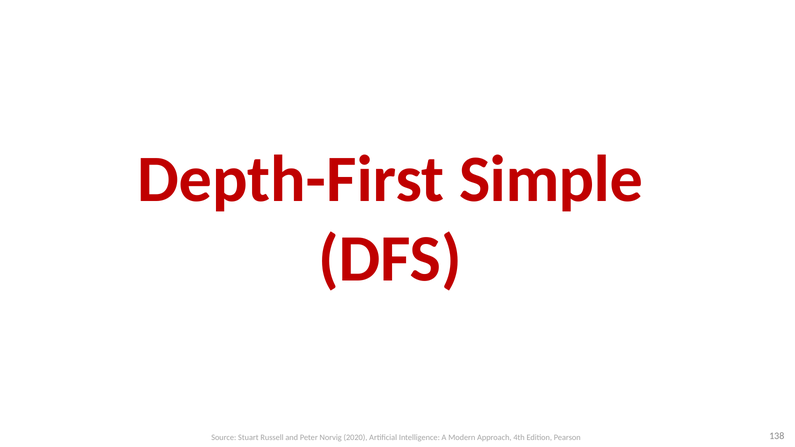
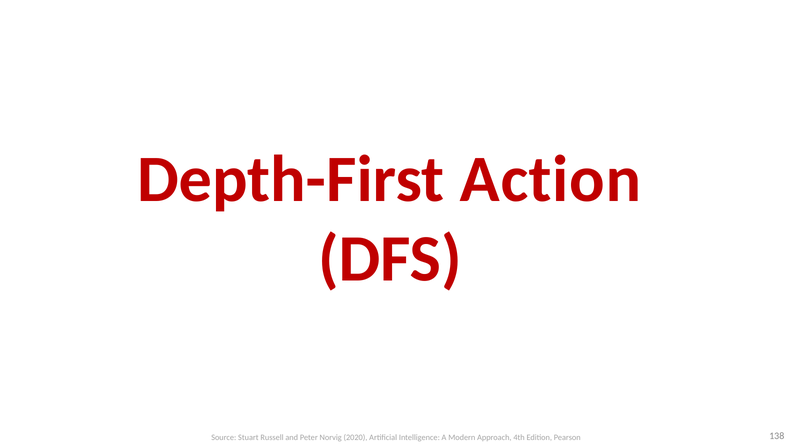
Simple: Simple -> Action
